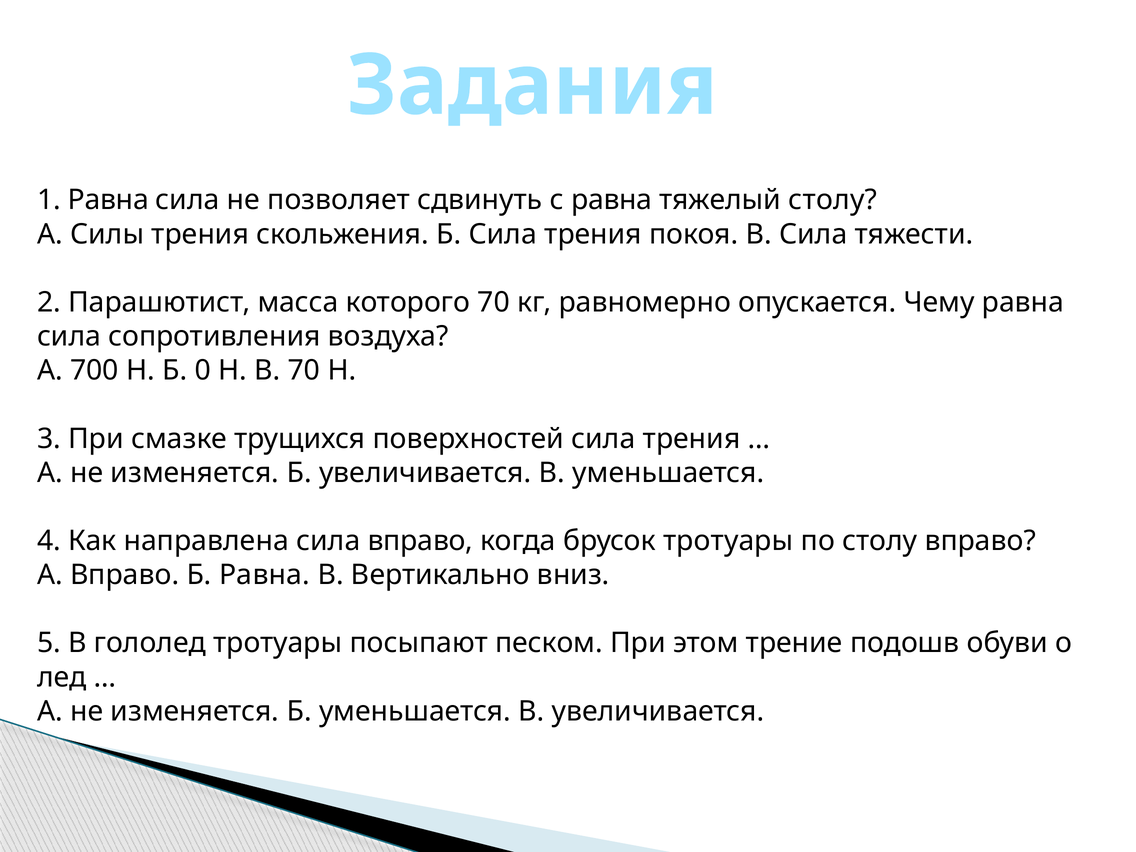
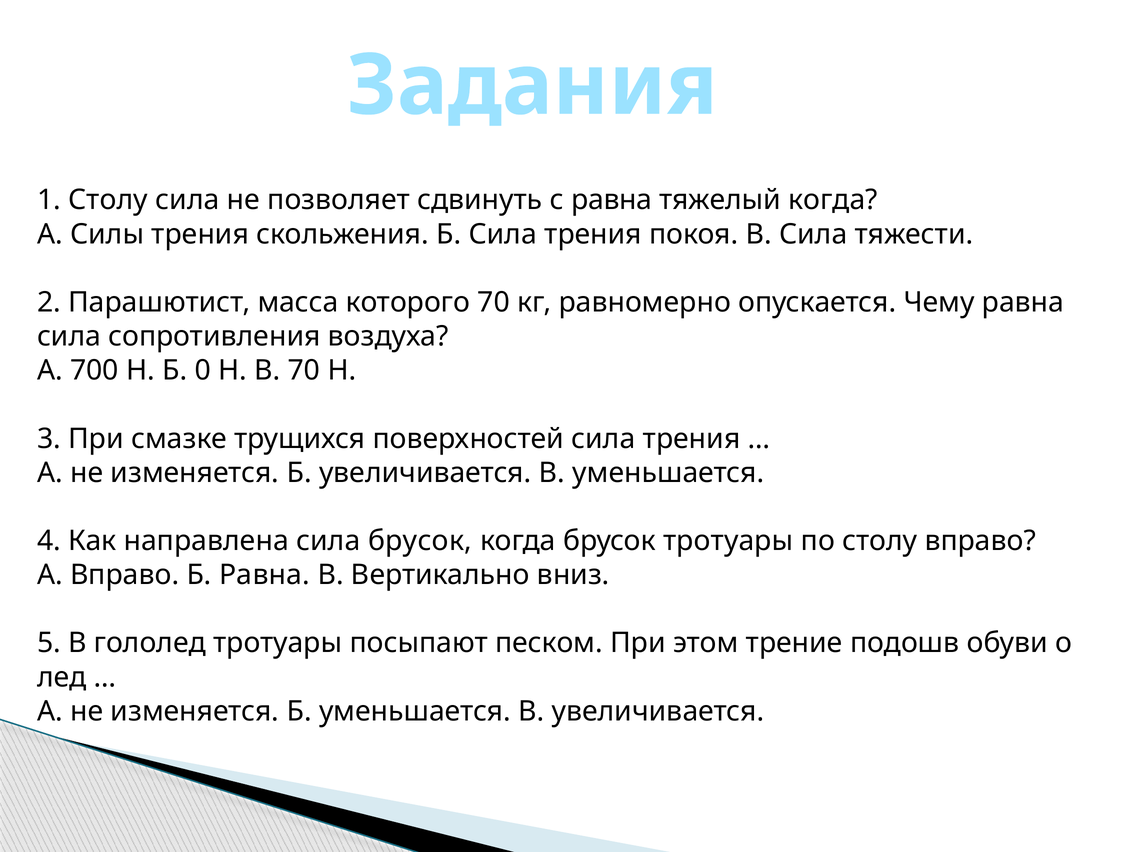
1 Равна: Равна -> Столу
тяжелый столу: столу -> когда
сила вправо: вправо -> брусок
